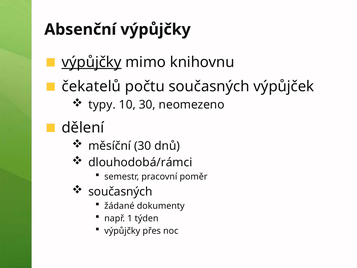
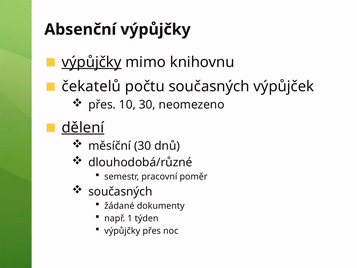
typy at (102, 105): typy -> přes
dělení underline: none -> present
dlouhodobá/rámci: dlouhodobá/rámci -> dlouhodobá/různé
